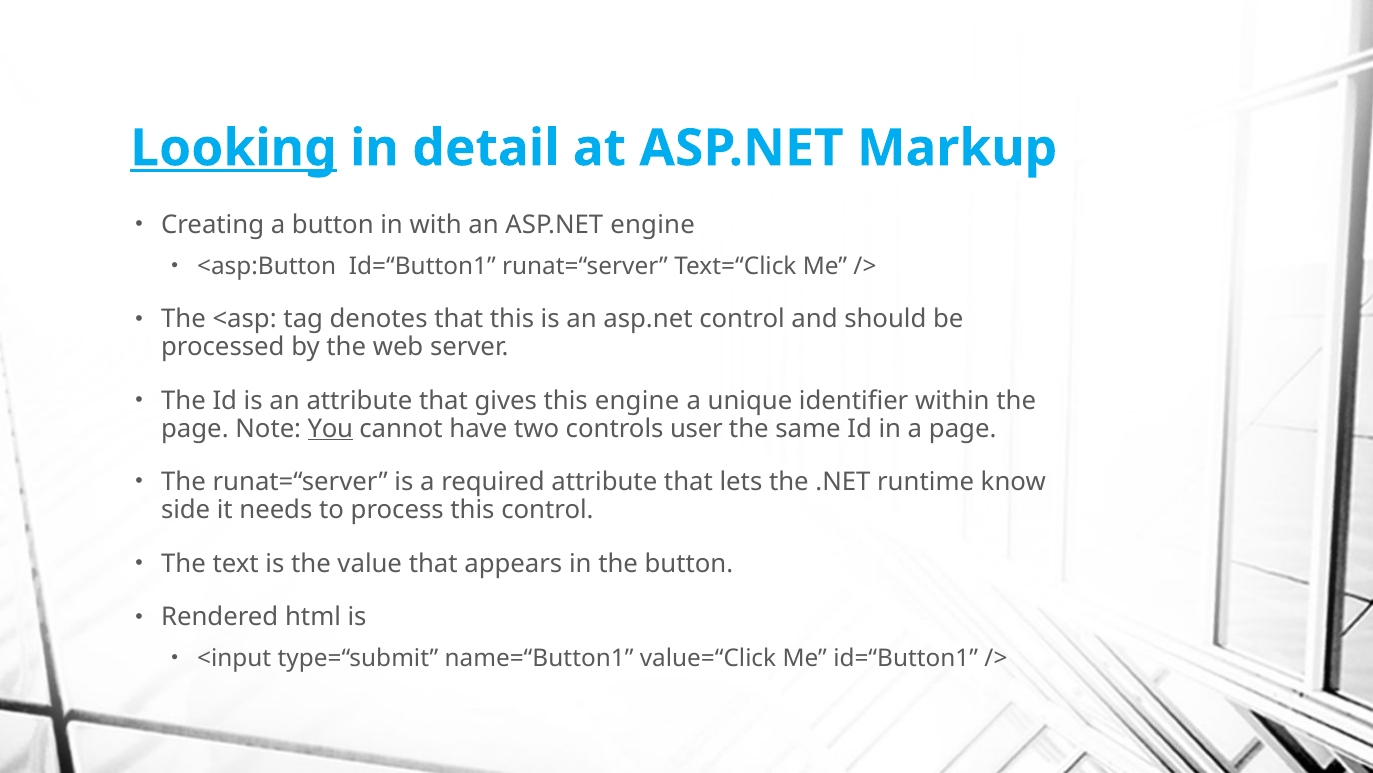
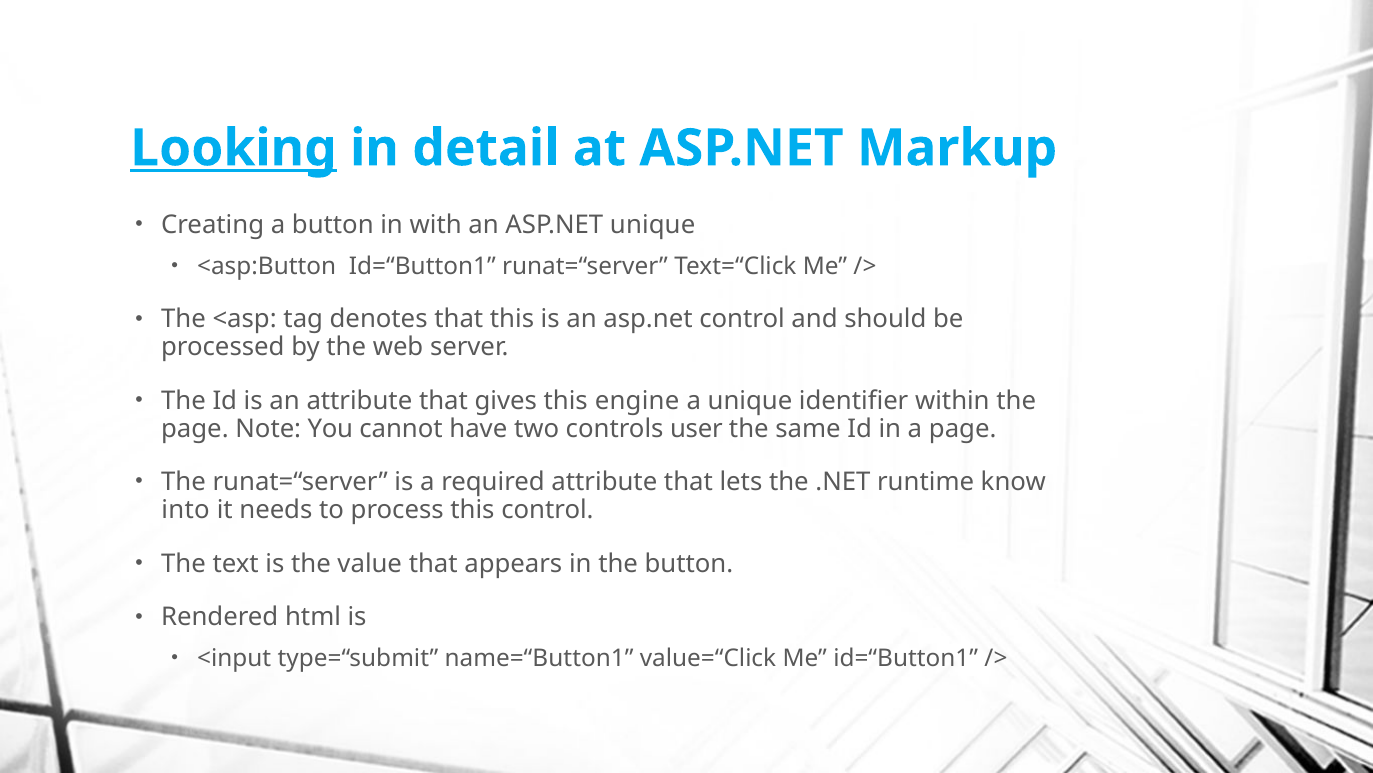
ASP.NET engine: engine -> unique
You underline: present -> none
side: side -> into
